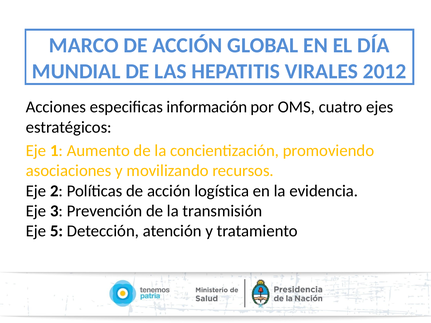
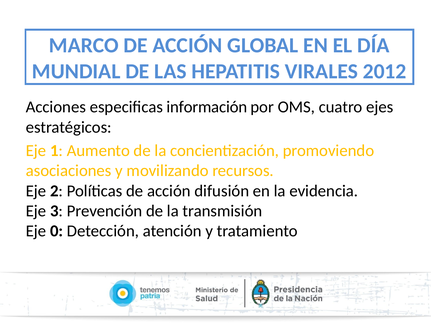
logística: logística -> difusión
5: 5 -> 0
